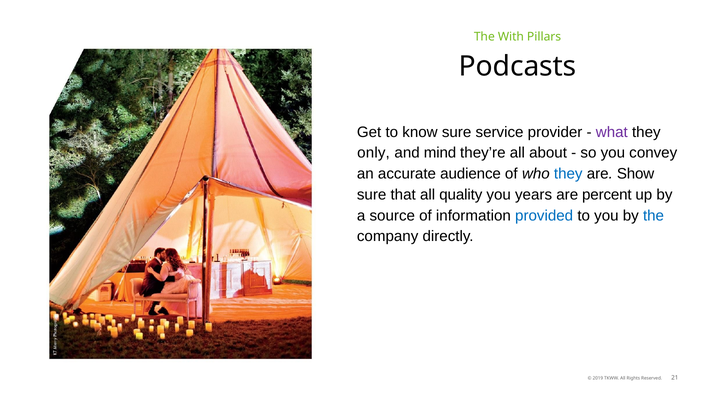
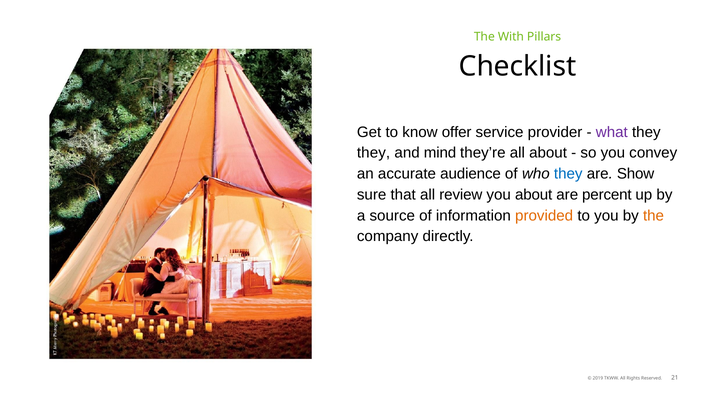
Podcasts: Podcasts -> Checklist
know sure: sure -> offer
only at (374, 153): only -> they
quality: quality -> review
you years: years -> about
provided colour: blue -> orange
the at (654, 216) colour: blue -> orange
